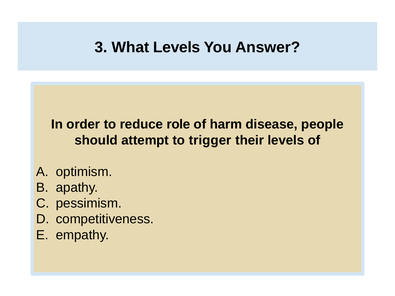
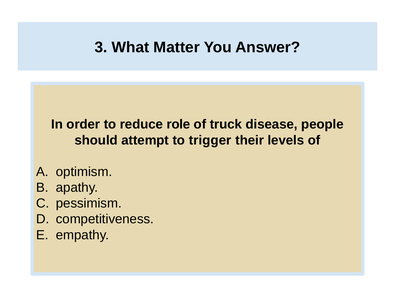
What Levels: Levels -> Matter
harm: harm -> truck
